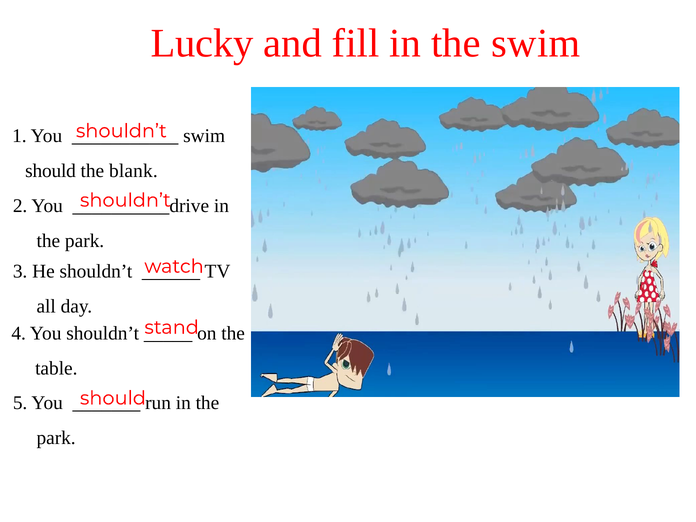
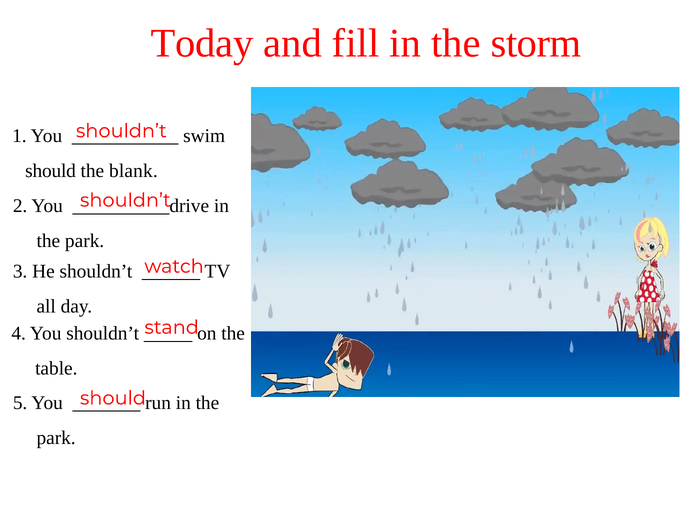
Lucky: Lucky -> Today
the swim: swim -> storm
